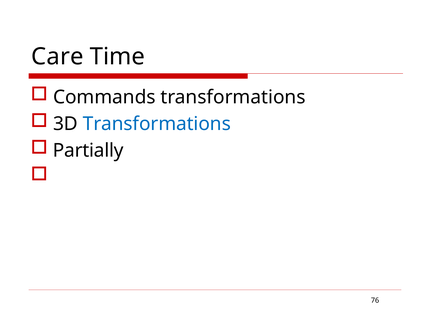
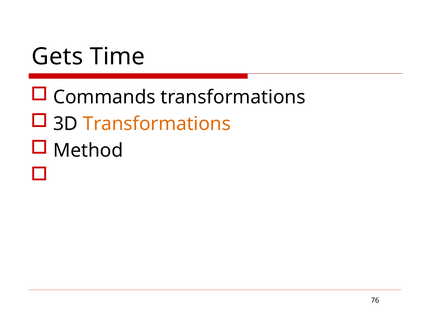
Care: Care -> Gets
Transformations at (157, 124) colour: blue -> orange
Partially: Partially -> Method
